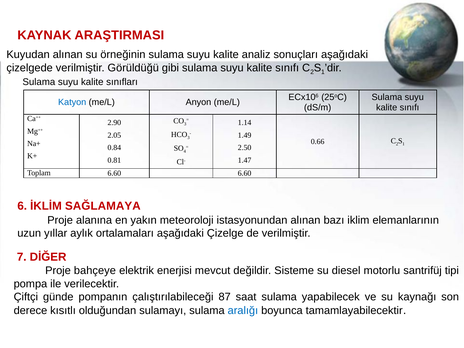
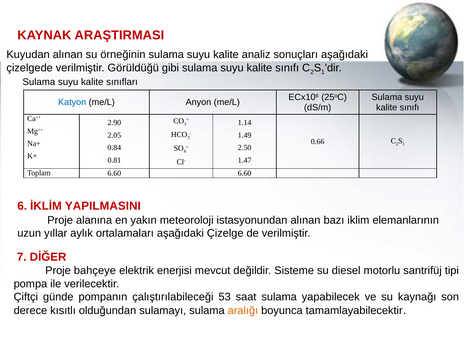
SAĞLAMAYA: SAĞLAMAYA -> YAPILMASINI
87: 87 -> 53
aralığı colour: blue -> orange
